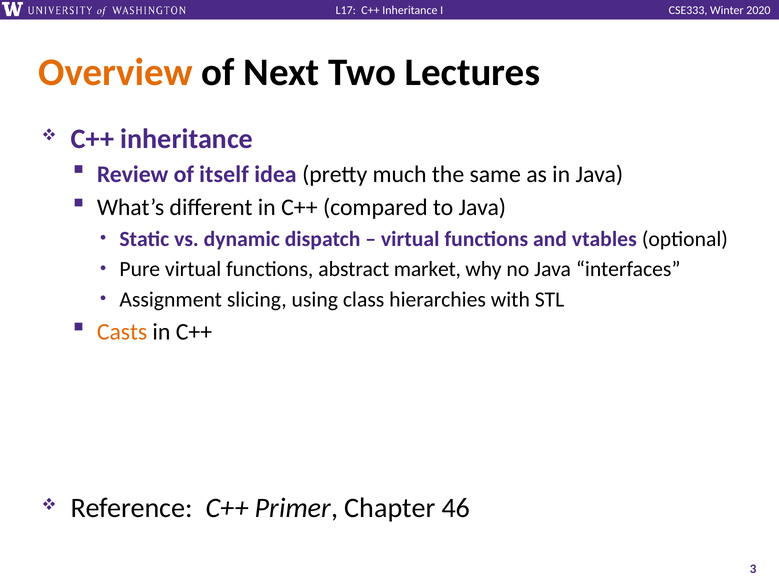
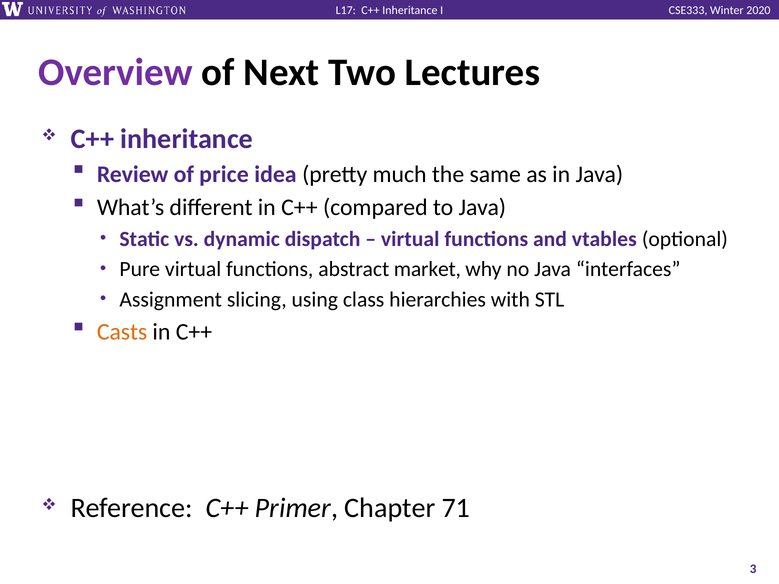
Overview colour: orange -> purple
itself: itself -> price
46: 46 -> 71
